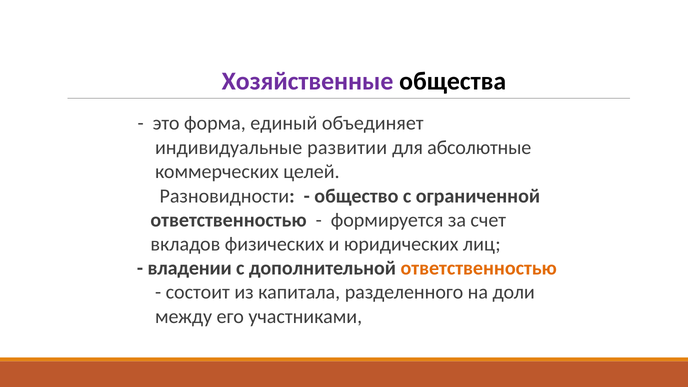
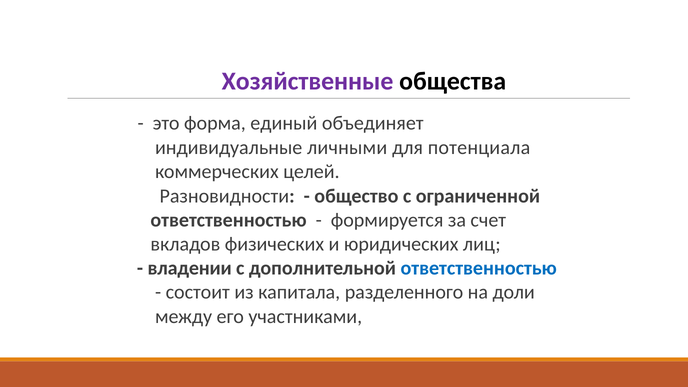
развитии: развитии -> личными
абсолютные: абсолютные -> потенциала
ответственностью at (479, 268) colour: orange -> blue
